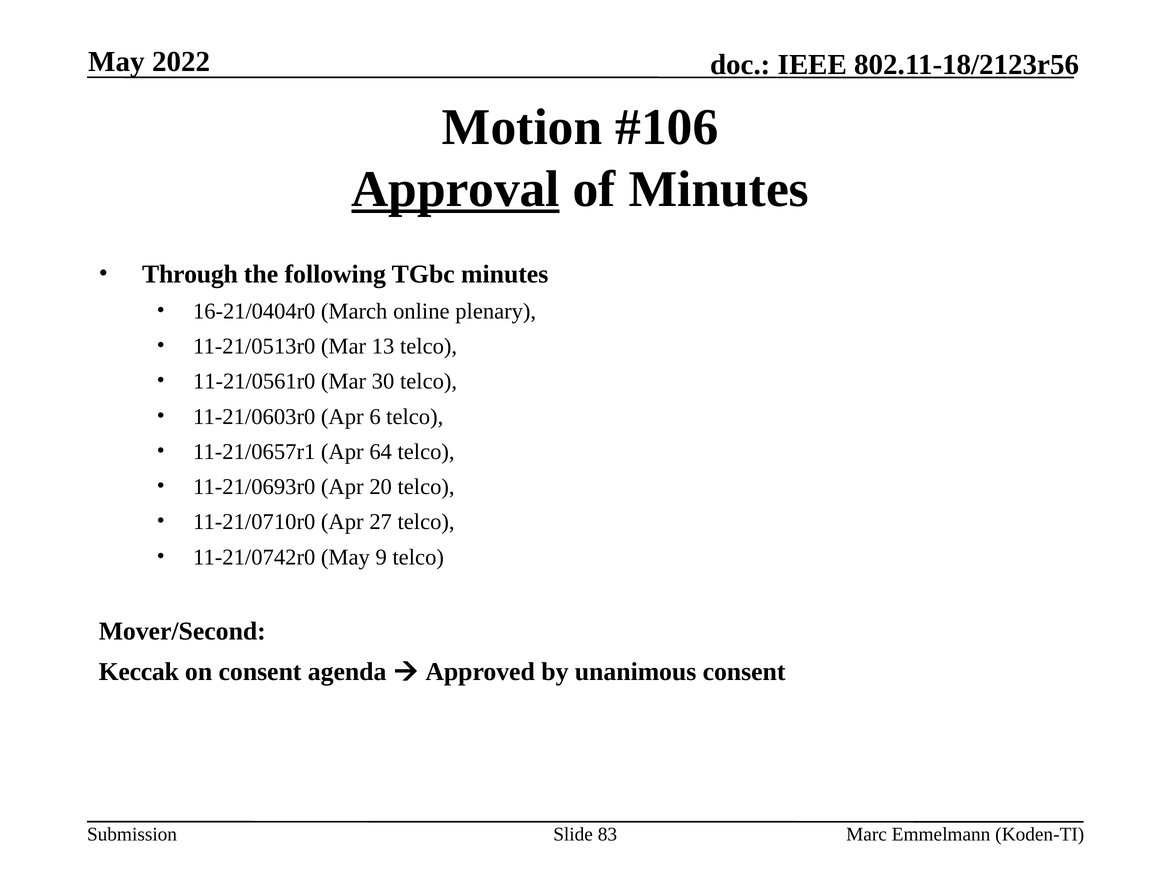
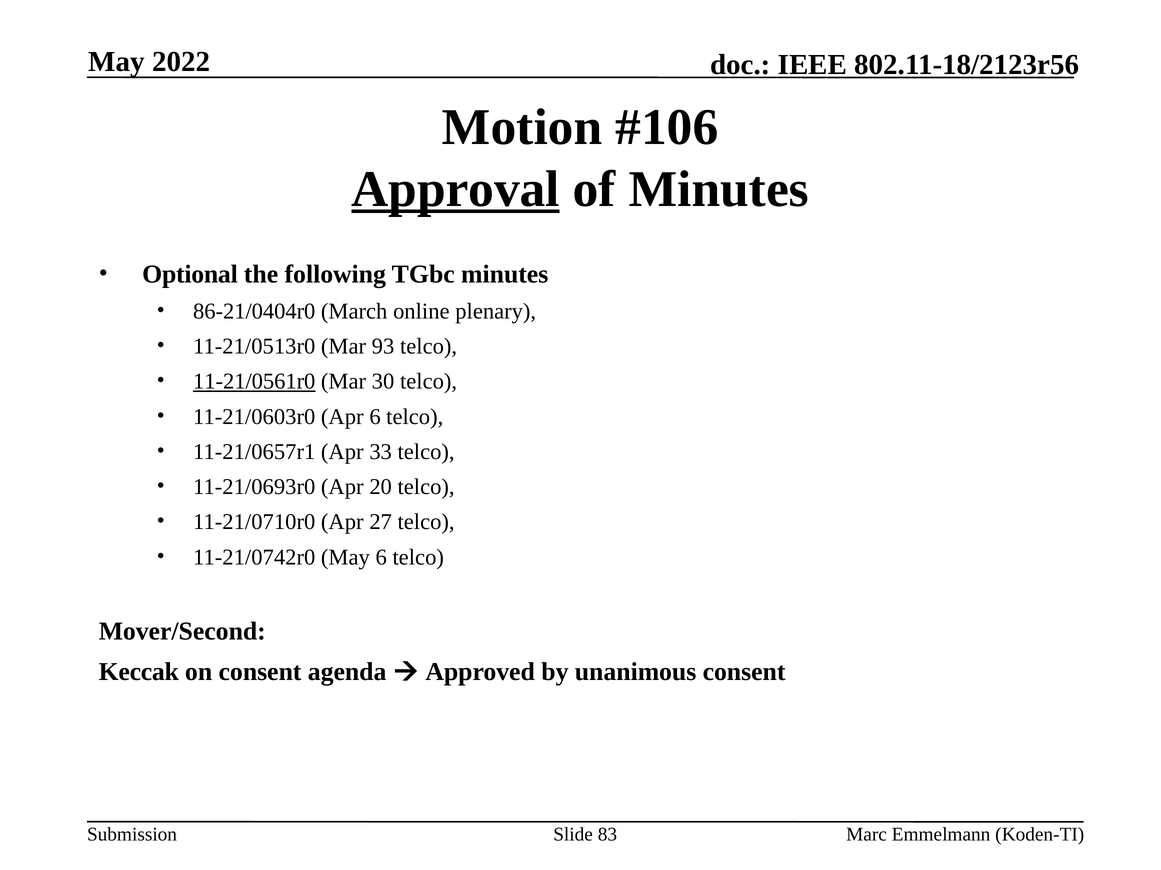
Through: Through -> Optional
16-21/0404r0: 16-21/0404r0 -> 86-21/0404r0
13: 13 -> 93
11-21/0561r0 underline: none -> present
64: 64 -> 33
May 9: 9 -> 6
